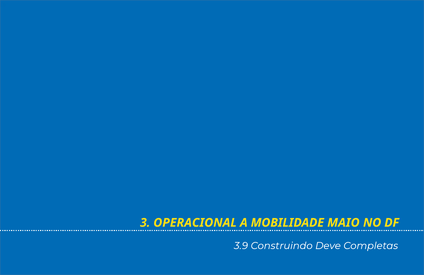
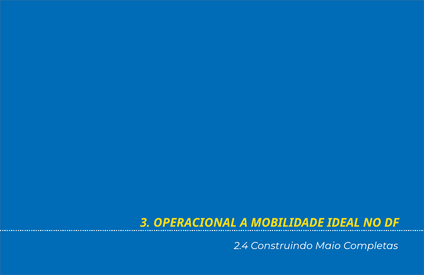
MAIO: MAIO -> IDEAL
3.9: 3.9 -> 2.4
Deve: Deve -> Maio
